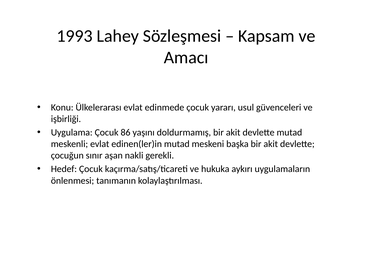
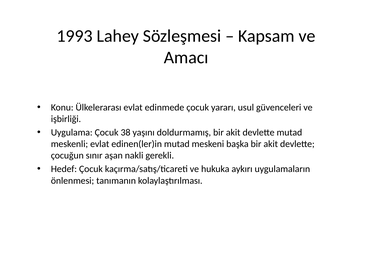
86: 86 -> 38
